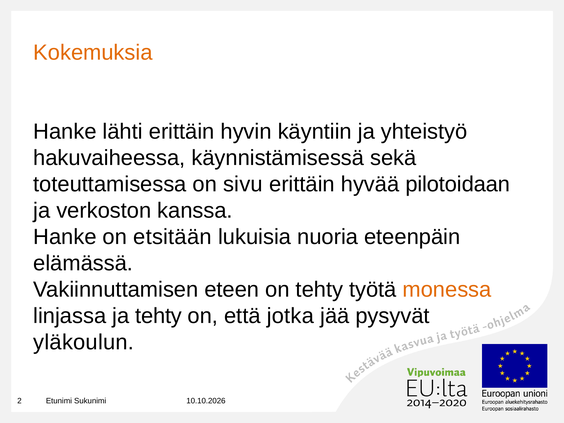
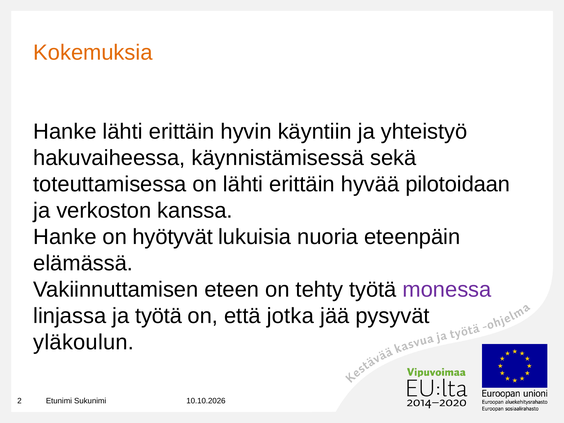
on sivu: sivu -> lähti
etsitään: etsitään -> hyötyvät
monessa colour: orange -> purple
ja tehty: tehty -> työtä
